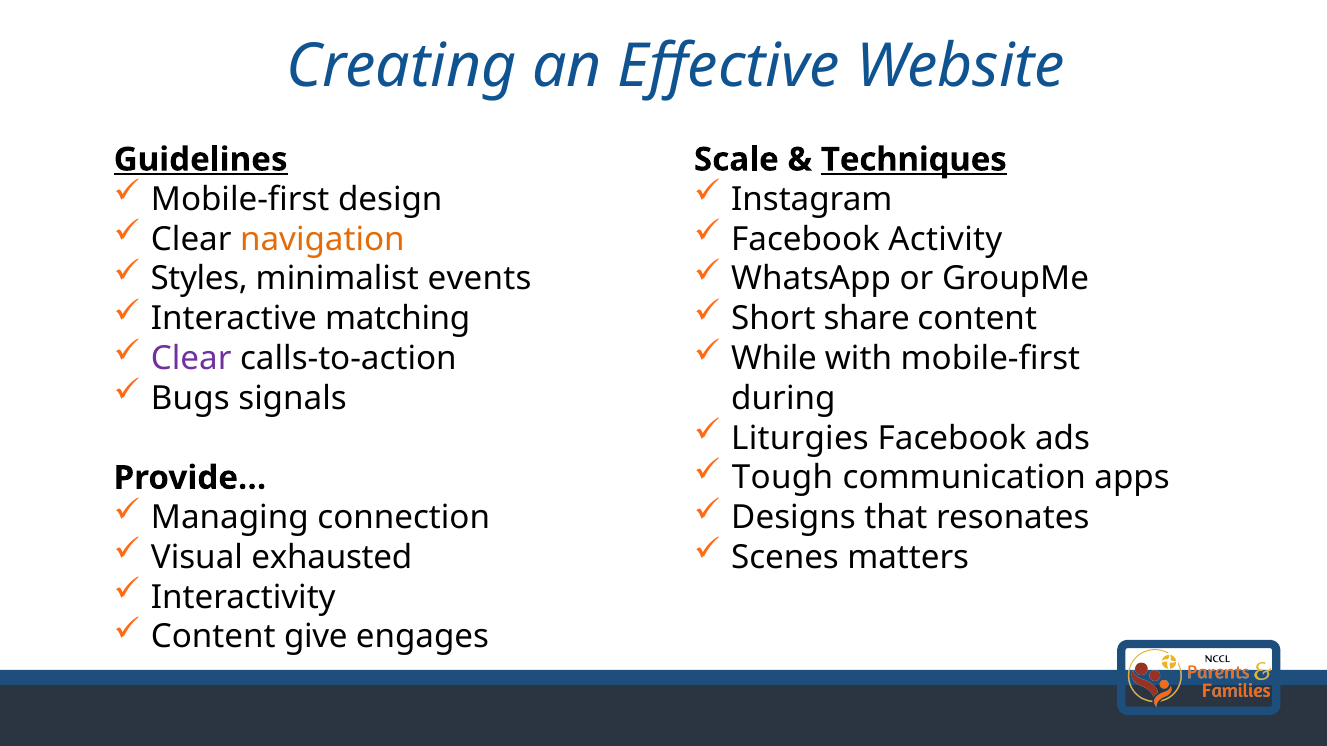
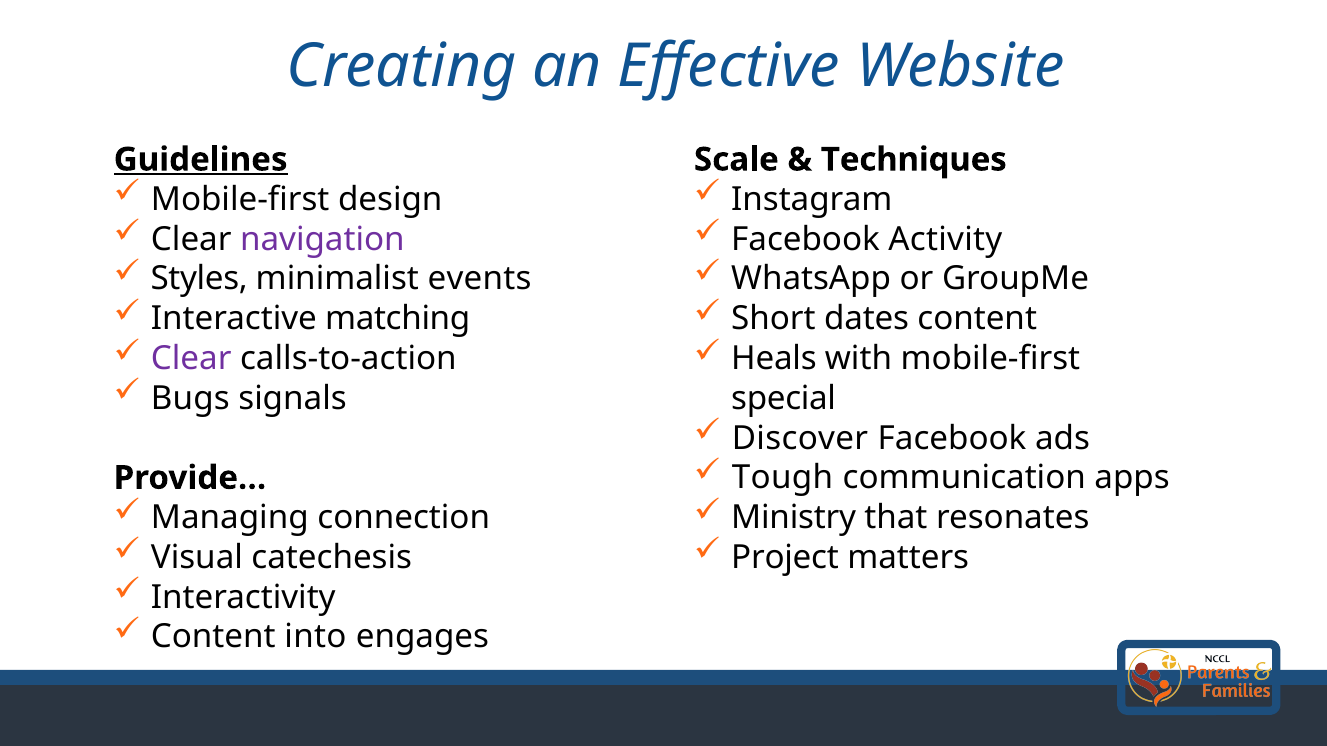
Techniques underline: present -> none
navigation colour: orange -> purple
share: share -> dates
While: While -> Heals
during: during -> special
Liturgies: Liturgies -> Discover
Designs: Designs -> Ministry
exhausted: exhausted -> catechesis
Scenes: Scenes -> Project
give: give -> into
